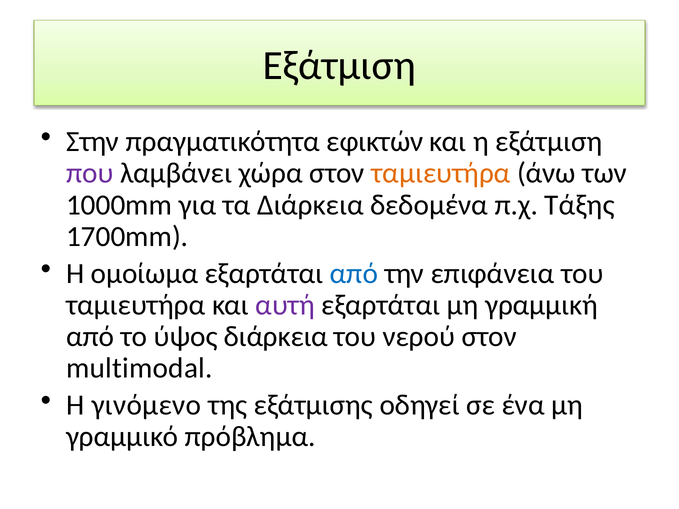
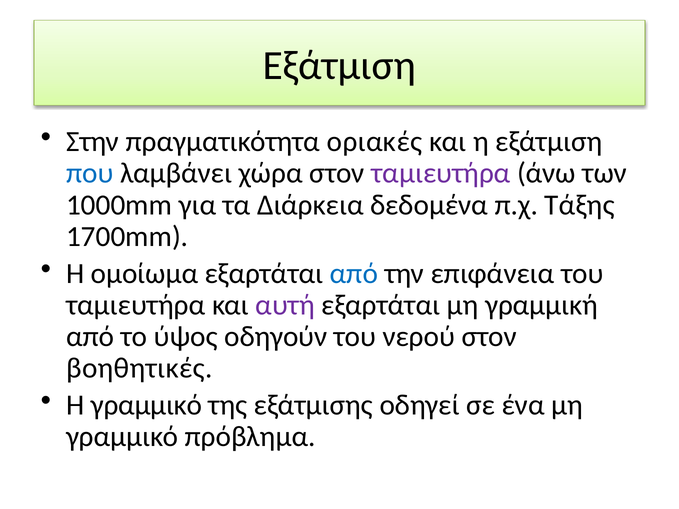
εφικτών: εφικτών -> οριακές
που colour: purple -> blue
ταμιευτήρα at (441, 173) colour: orange -> purple
ύψος διάρκεια: διάρκεια -> οδηγούν
multimodal: multimodal -> βοηθητικές
Η γινόμενο: γινόμενο -> γραμμικό
